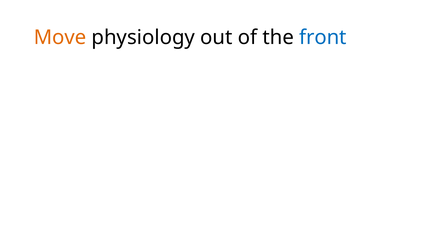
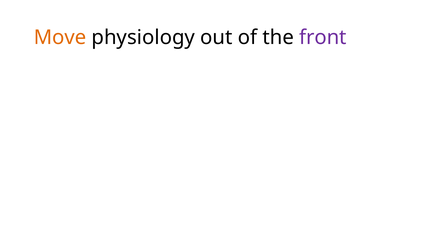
front colour: blue -> purple
